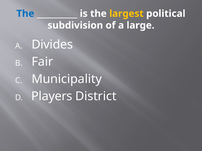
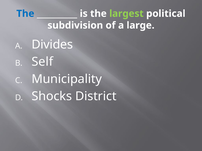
largest colour: yellow -> light green
Fair: Fair -> Self
Players: Players -> Shocks
